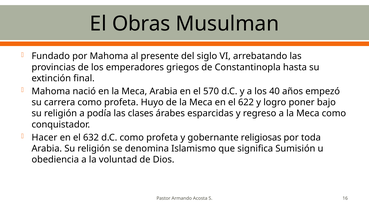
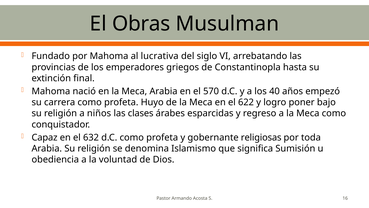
presente: presente -> lucrativa
podía: podía -> niños
Hacer: Hacer -> Capaz
